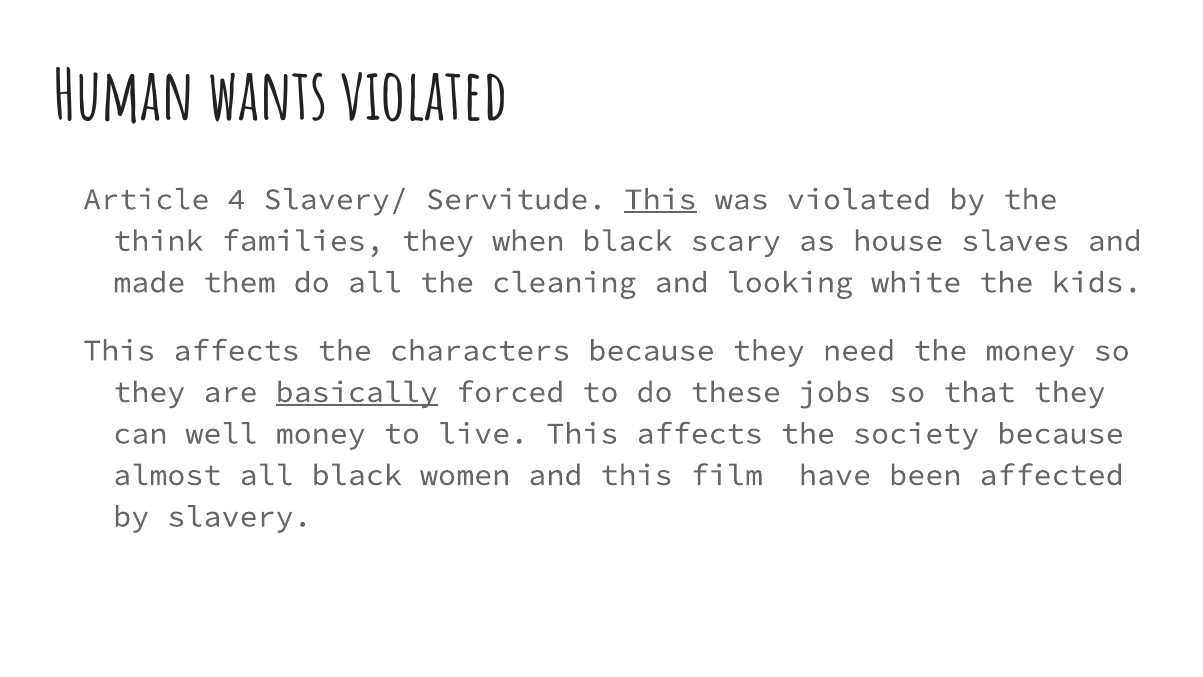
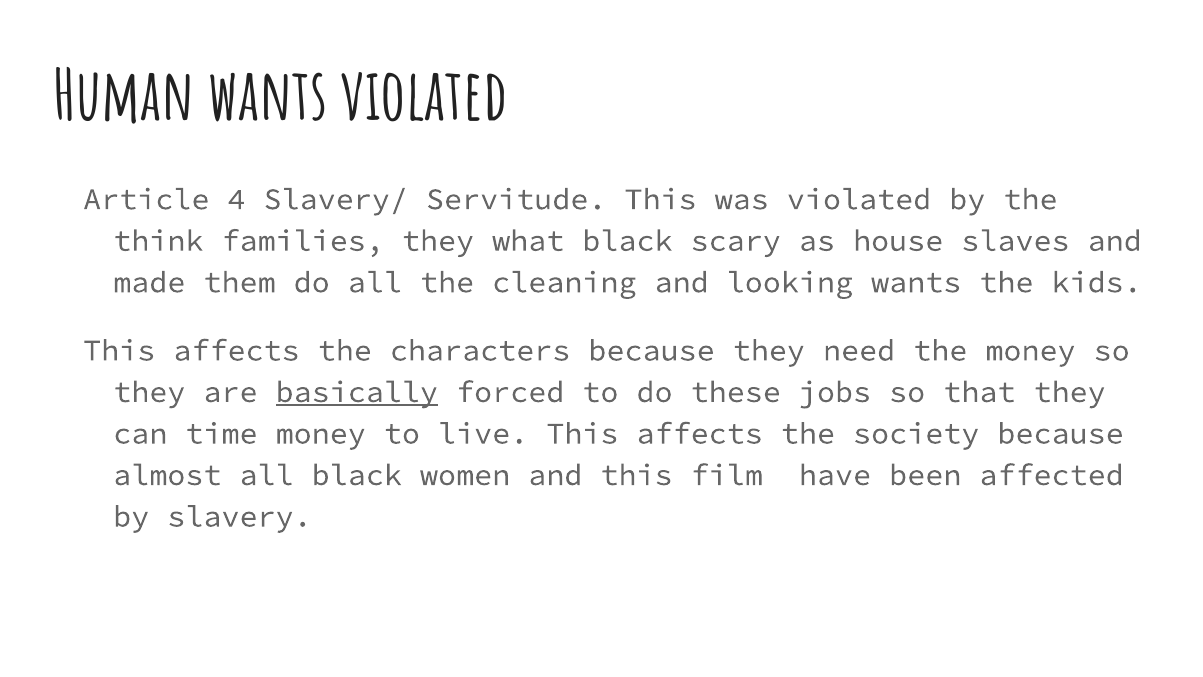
This at (661, 199) underline: present -> none
when: when -> what
looking white: white -> wants
well: well -> time
